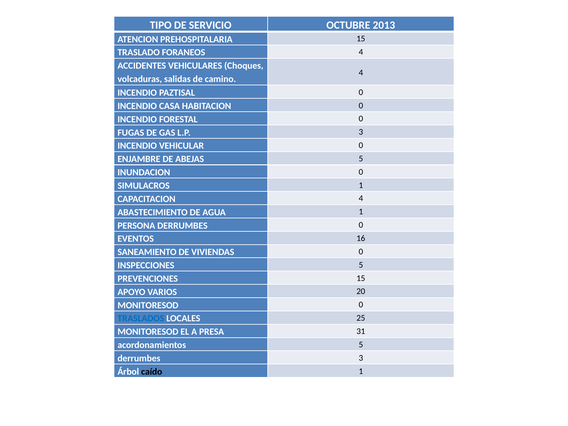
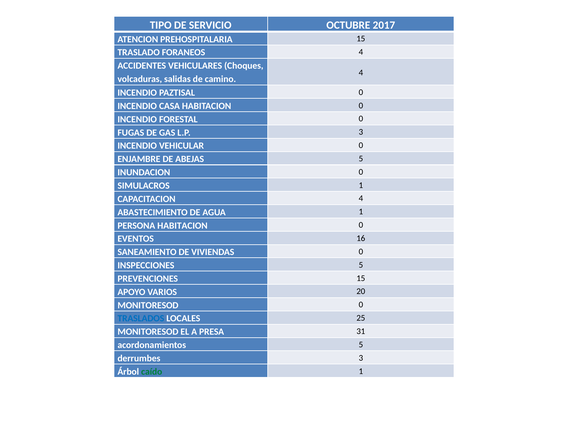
2013: 2013 -> 2017
PERSONA DERRUMBES: DERRUMBES -> HABITACION
caído colour: black -> green
